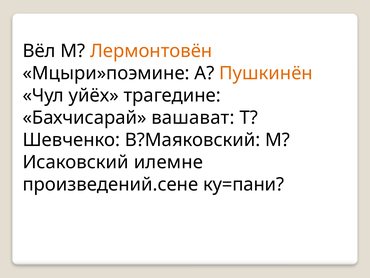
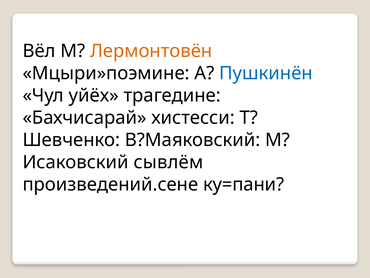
Пушкинён colour: orange -> blue
вашават: вашават -> хистесси
илемне: илемне -> сывлём
